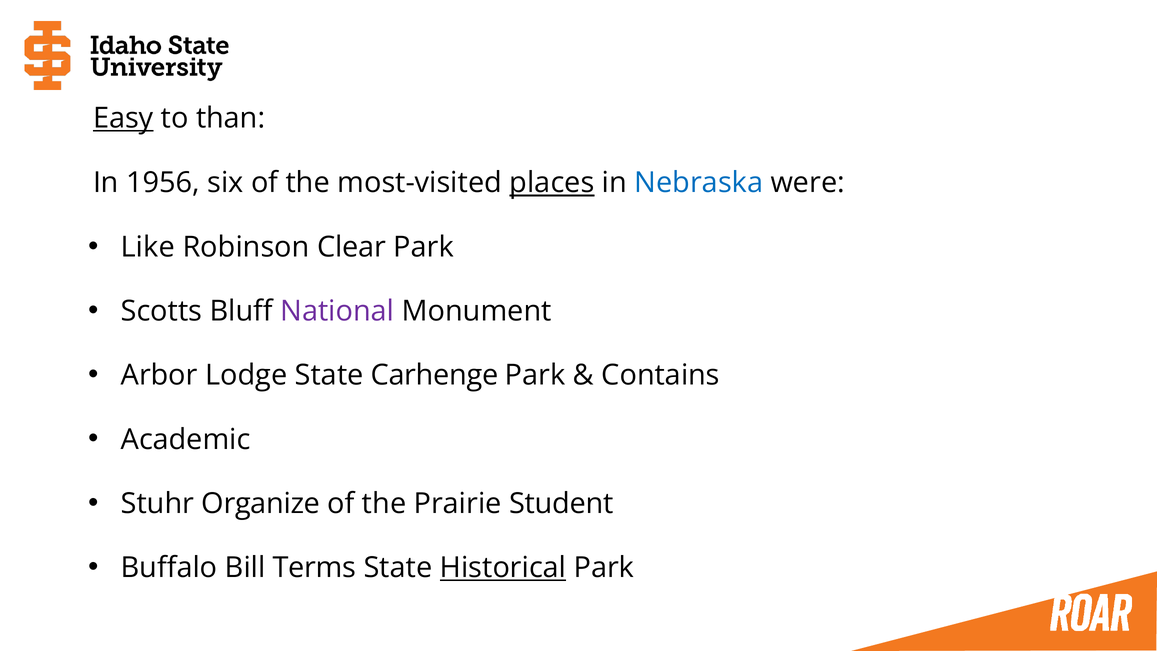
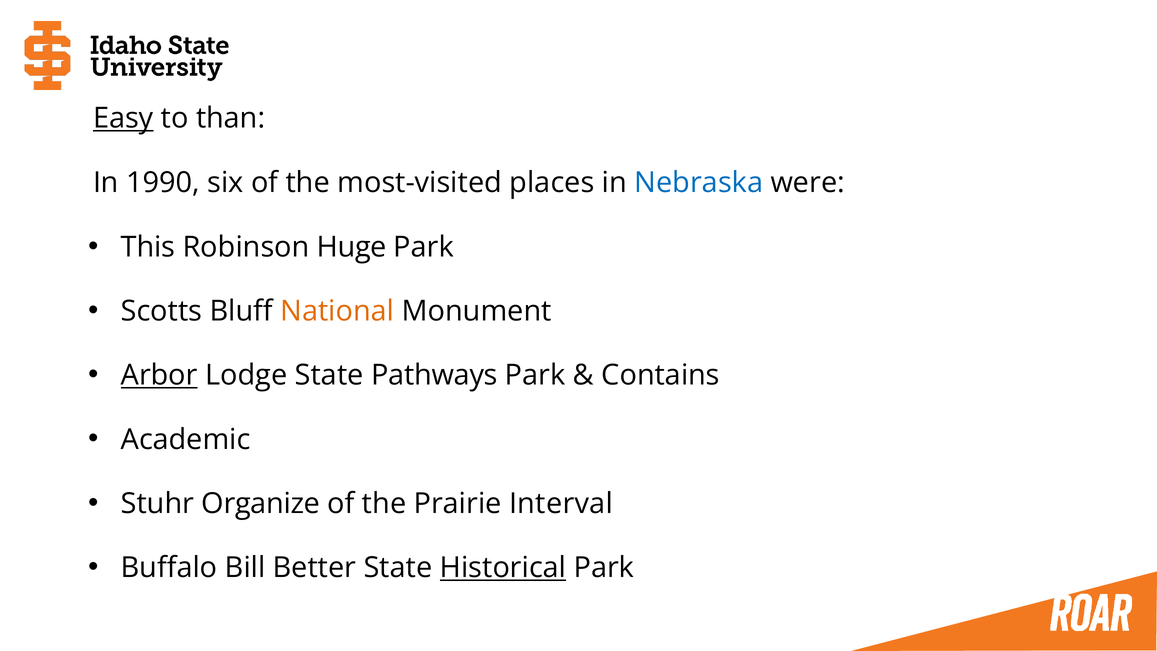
1956: 1956 -> 1990
places underline: present -> none
Like: Like -> This
Clear: Clear -> Huge
National colour: purple -> orange
Arbor underline: none -> present
Carhenge: Carhenge -> Pathways
Student: Student -> Interval
Terms: Terms -> Better
